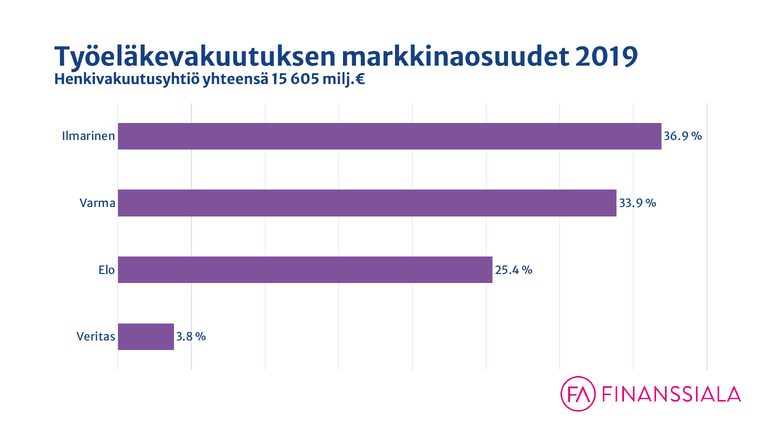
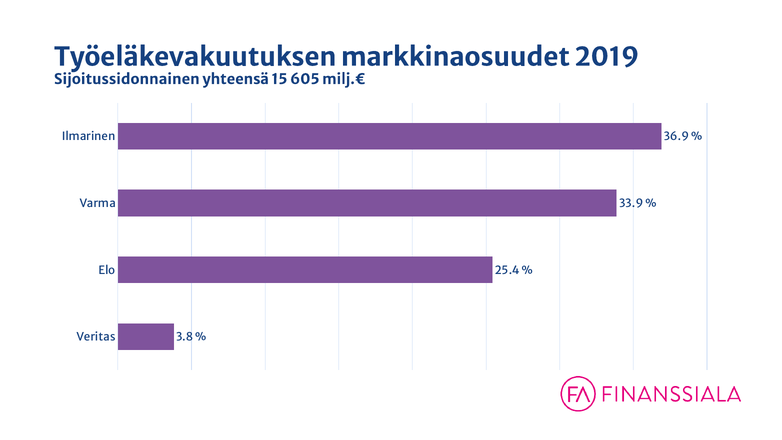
Henkivakuutusyhtiö: Henkivakuutusyhtiö -> Sijoitussidonnainen
